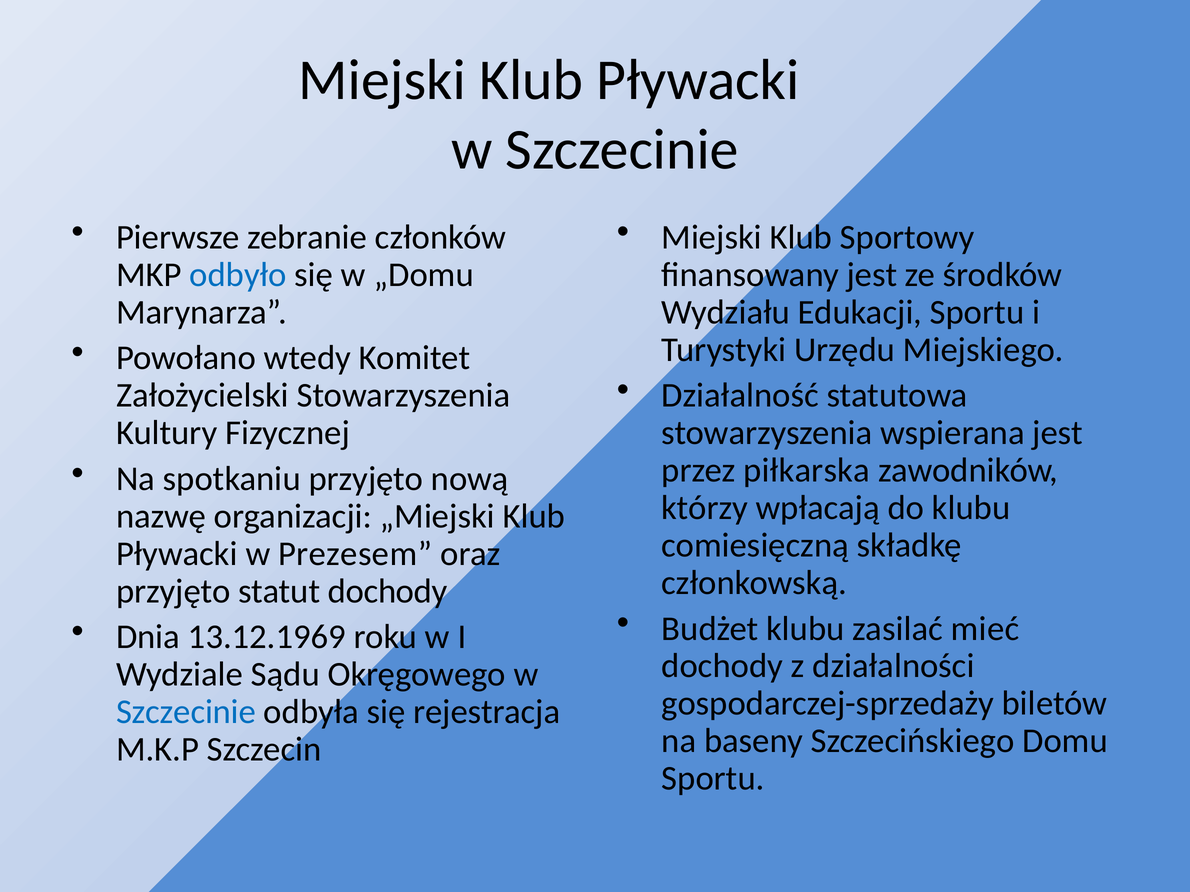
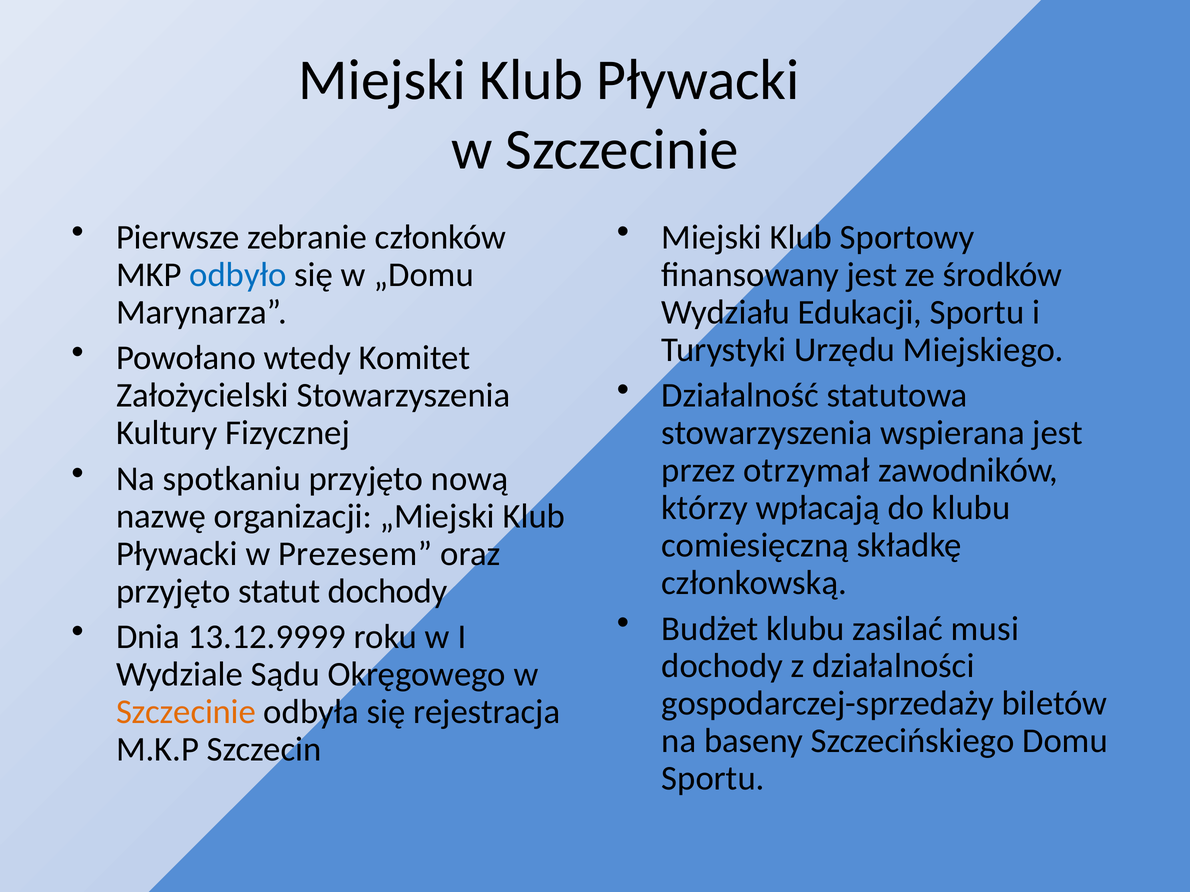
piłkarska: piłkarska -> otrzymał
mieć: mieć -> musi
13.12.1969: 13.12.1969 -> 13.12.9999
Szczecinie at (186, 712) colour: blue -> orange
